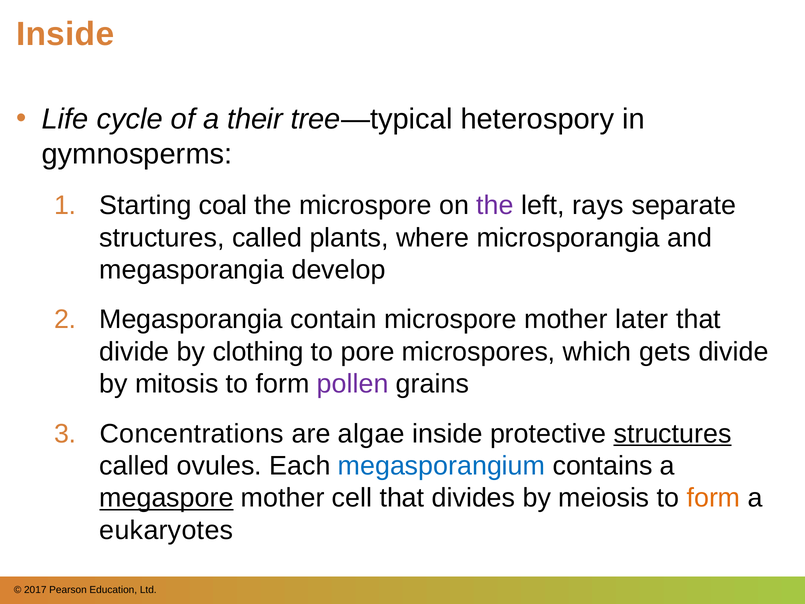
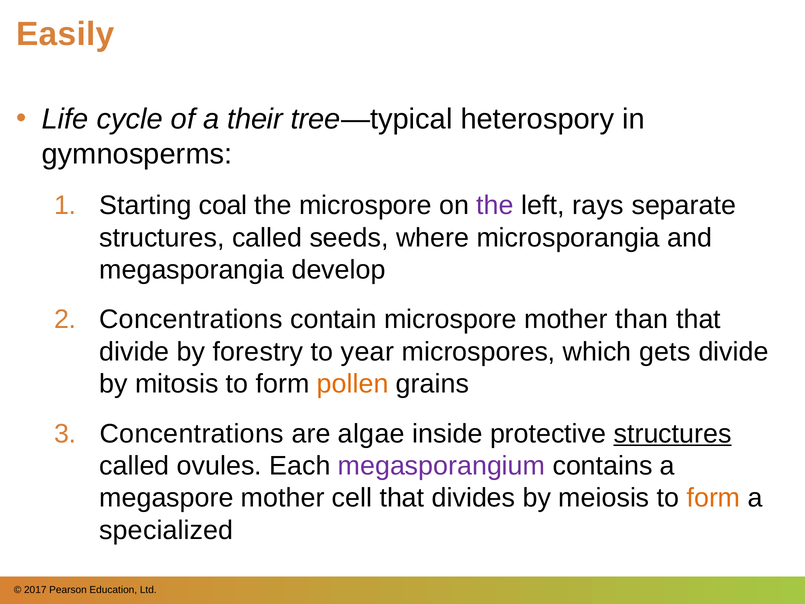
Inside at (65, 34): Inside -> Easily
plants: plants -> seeds
Megasporangia at (191, 319): Megasporangia -> Concentrations
later: later -> than
clothing: clothing -> forestry
pore: pore -> year
pollen colour: purple -> orange
megasporangium colour: blue -> purple
megaspore underline: present -> none
eukaryotes: eukaryotes -> specialized
